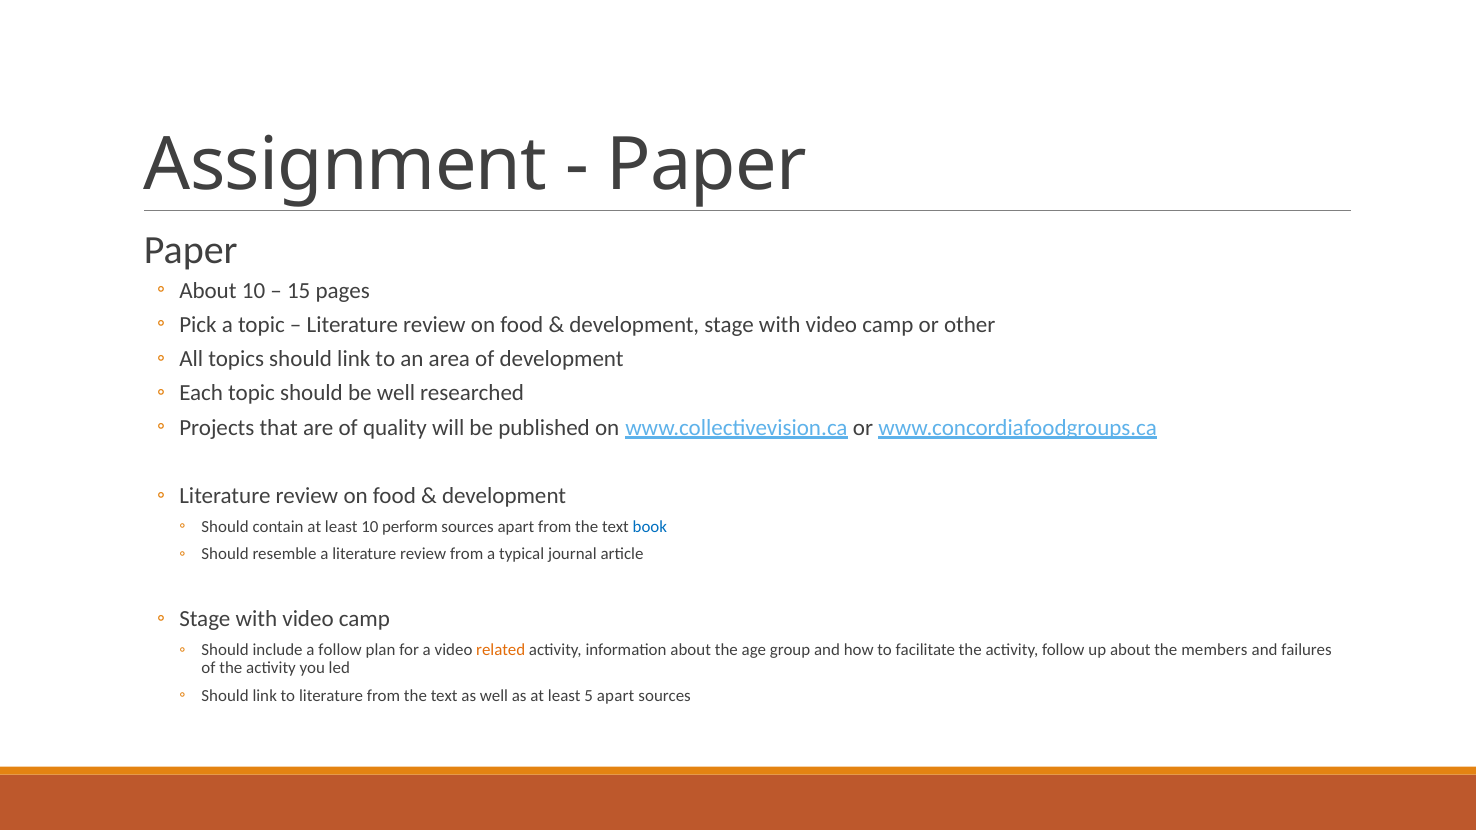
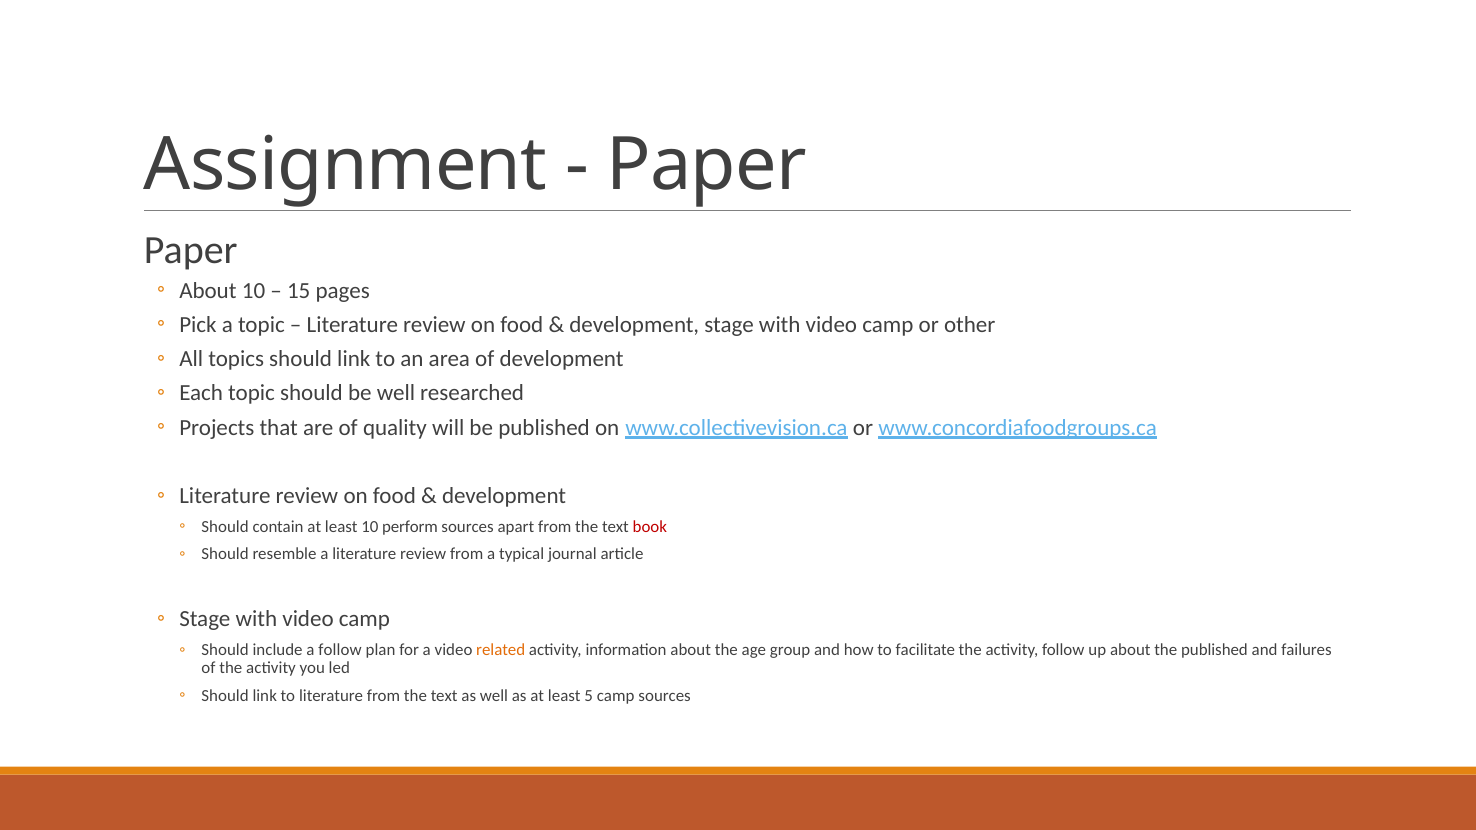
book colour: blue -> red
the members: members -> published
5 apart: apart -> camp
